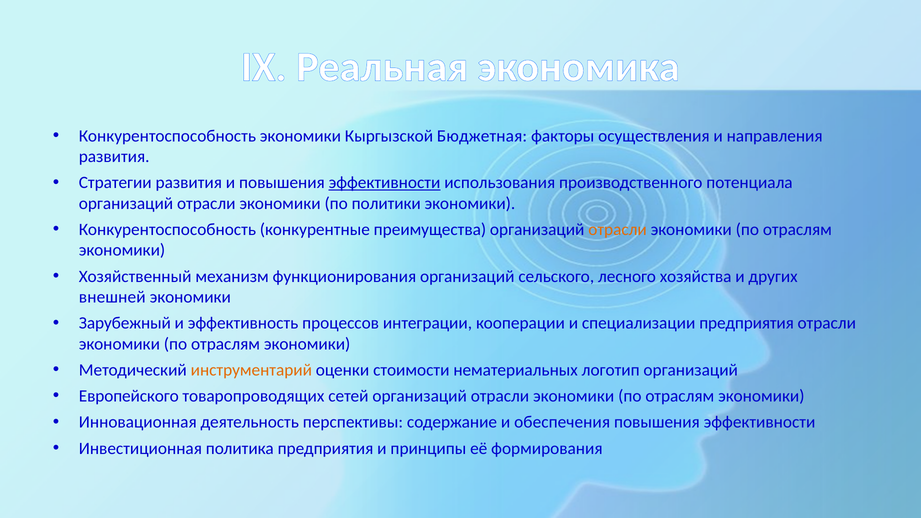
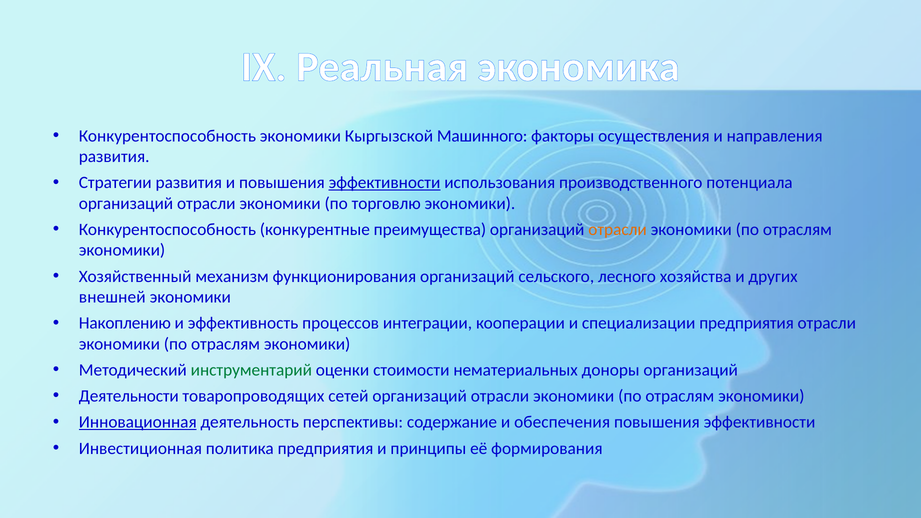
Бюджетная: Бюджетная -> Машинного
политики: политики -> торговлю
Зарубежный: Зарубежный -> Накоплению
инструментарий colour: orange -> green
логотип: логотип -> доноры
Европейского: Европейского -> Деятельности
Инновационная underline: none -> present
